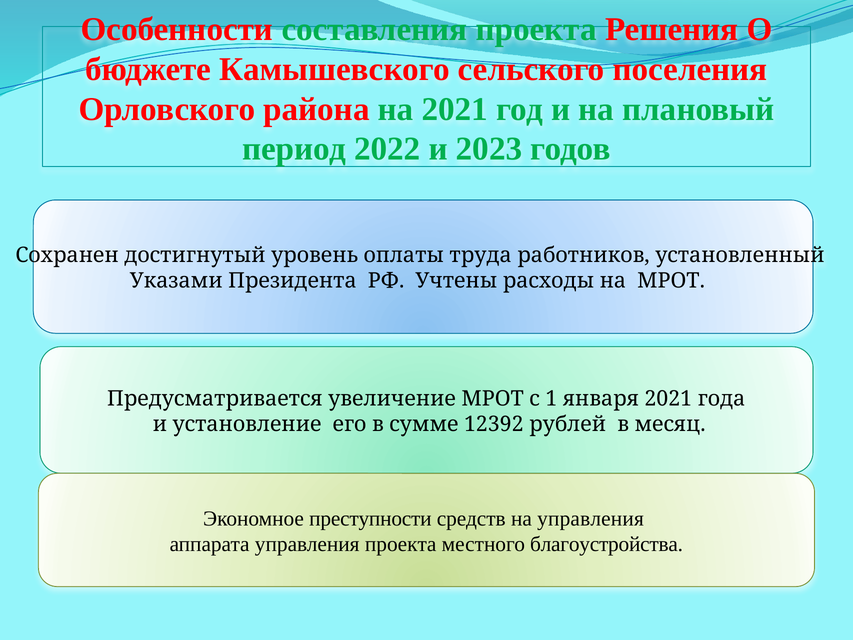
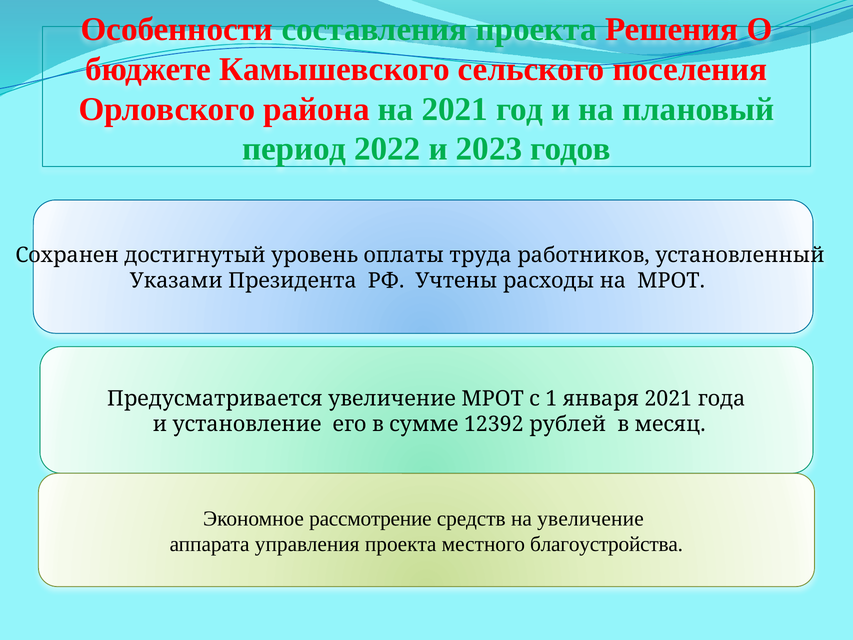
преступности: преступности -> рассмотрение
на управления: управления -> увеличение
